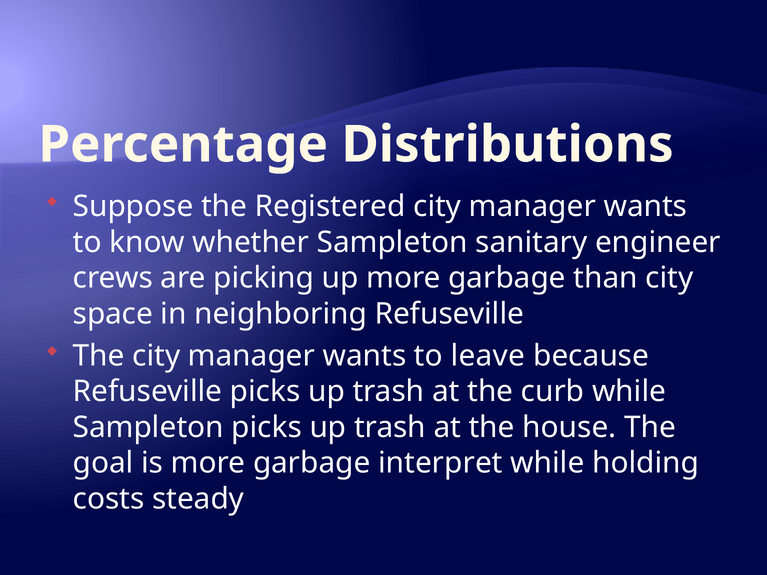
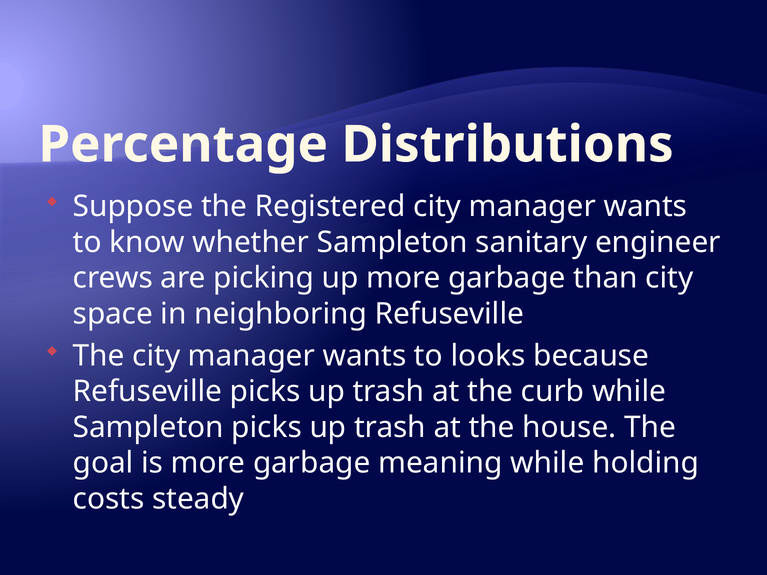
leave: leave -> looks
interpret: interpret -> meaning
